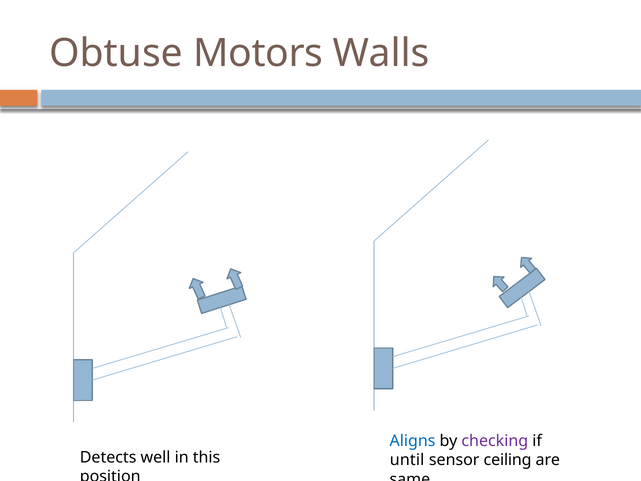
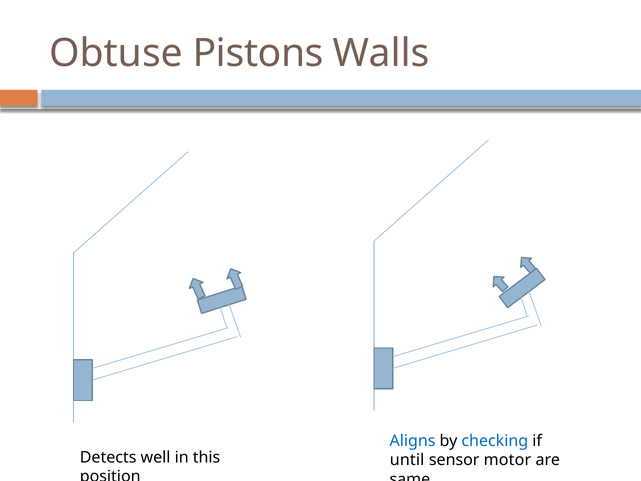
Motors: Motors -> Pistons
checking colour: purple -> blue
ceiling: ceiling -> motor
